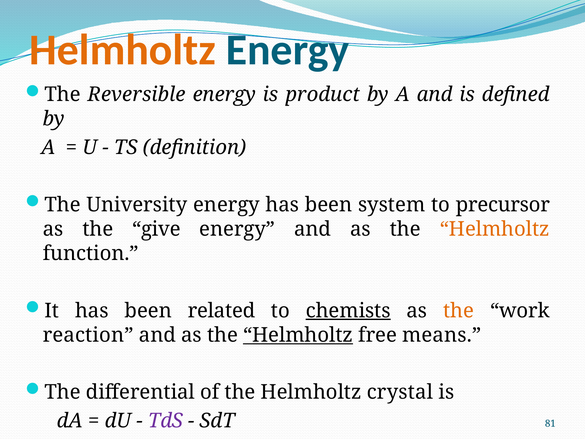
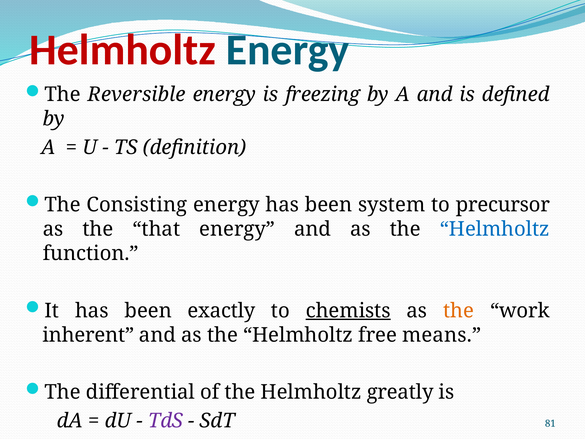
Helmholtz at (123, 50) colour: orange -> red
product: product -> freezing
University: University -> Consisting
give: give -> that
Helmholtz at (495, 229) colour: orange -> blue
related: related -> exactly
reaction: reaction -> inherent
Helmholtz at (298, 335) underline: present -> none
crystal: crystal -> greatly
